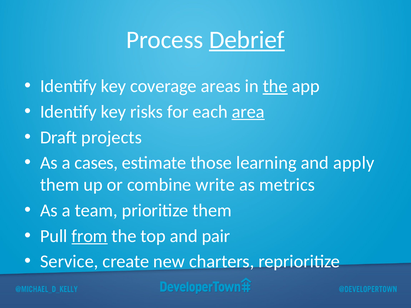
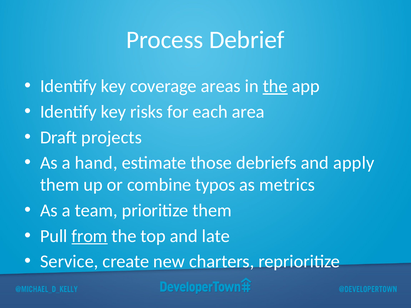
Debrief underline: present -> none
area underline: present -> none
cases: cases -> hand
learning: learning -> debriefs
write: write -> typos
pair: pair -> late
